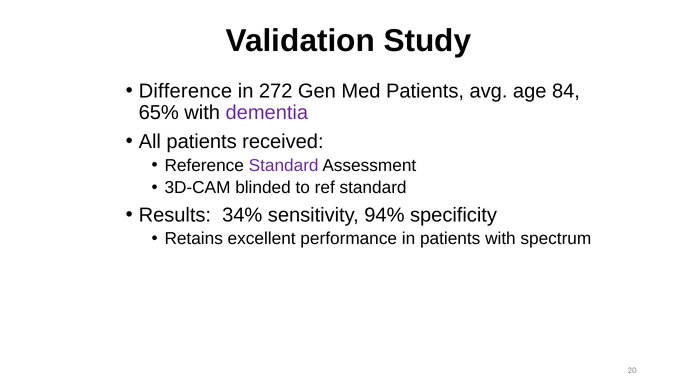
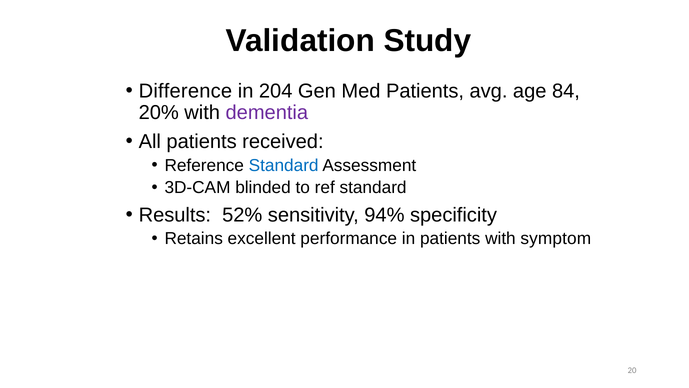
272: 272 -> 204
65%: 65% -> 20%
Standard at (284, 165) colour: purple -> blue
34%: 34% -> 52%
spectrum: spectrum -> symptom
